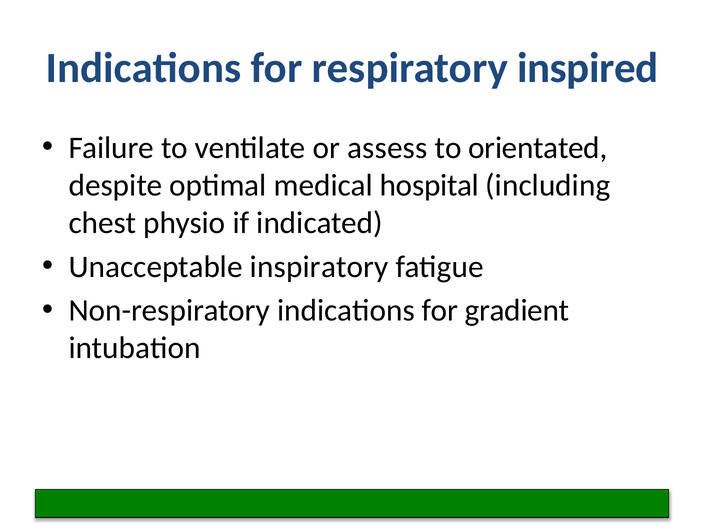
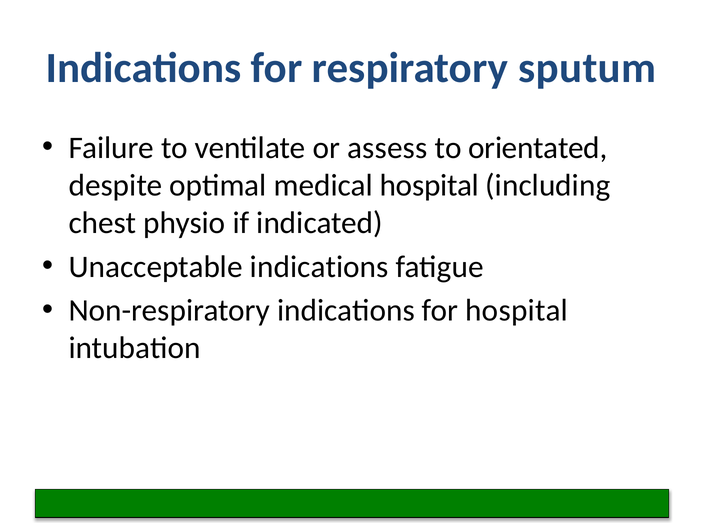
inspired: inspired -> sputum
Unacceptable inspiratory: inspiratory -> indications
for gradient: gradient -> hospital
